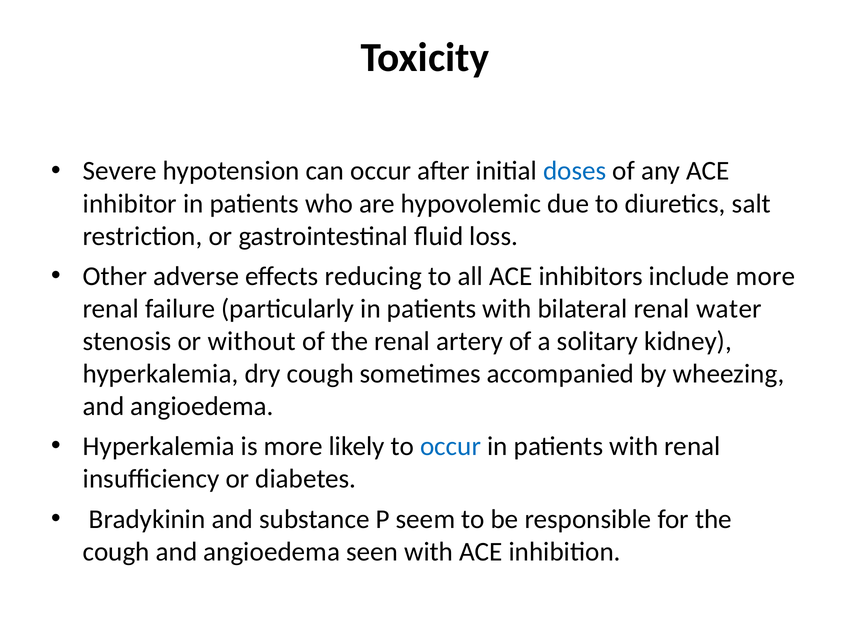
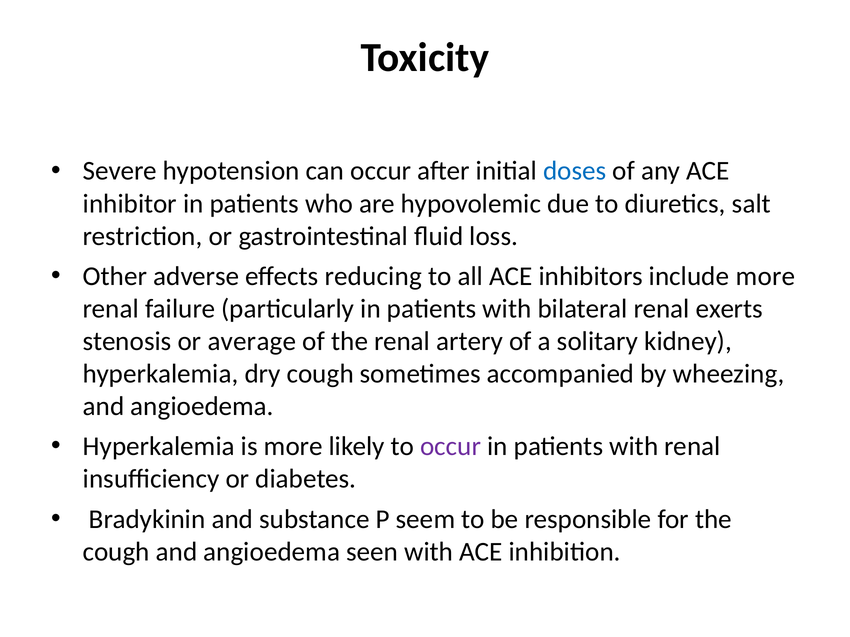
water: water -> exerts
without: without -> average
occur at (451, 447) colour: blue -> purple
